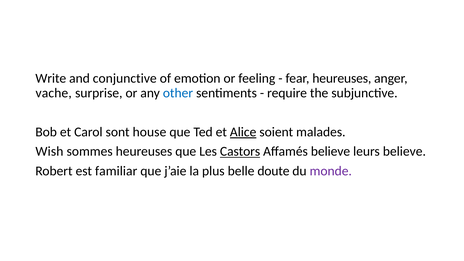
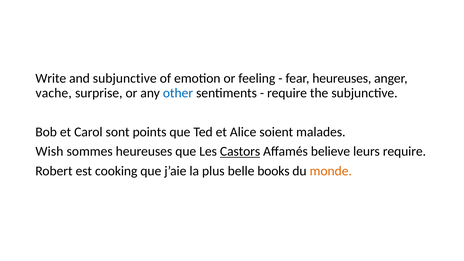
and conjunctive: conjunctive -> subjunctive
house: house -> points
Alice underline: present -> none
leurs believe: believe -> require
familiar: familiar -> cooking
doute: doute -> books
monde colour: purple -> orange
